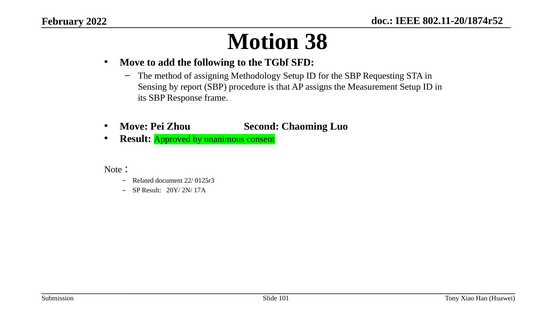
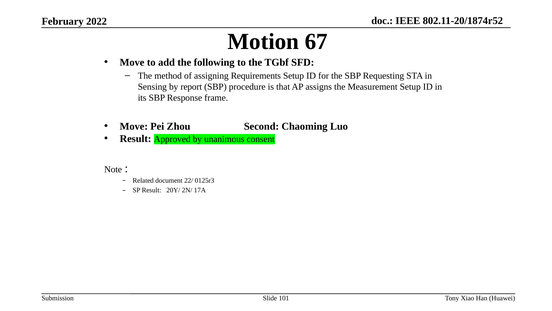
38: 38 -> 67
Methodology: Methodology -> Requirements
